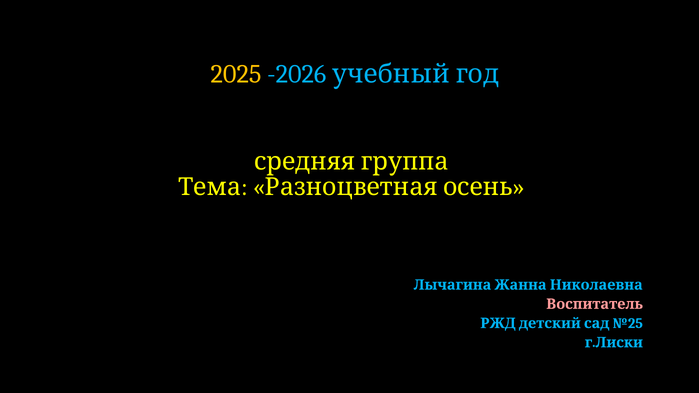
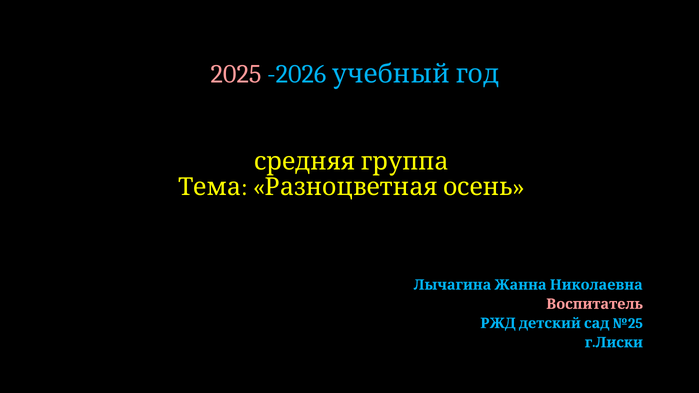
2025 colour: yellow -> pink
